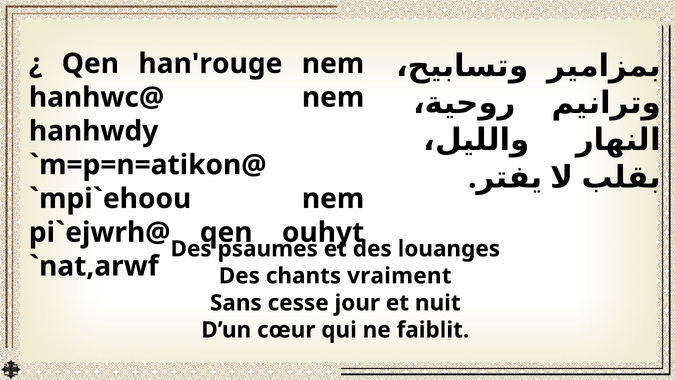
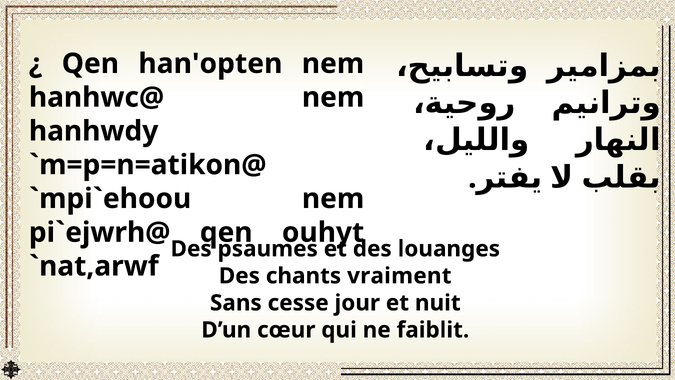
han'rouge: han'rouge -> han'opten
